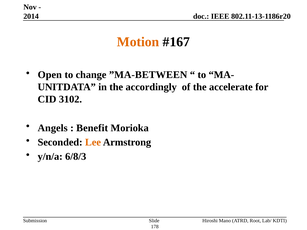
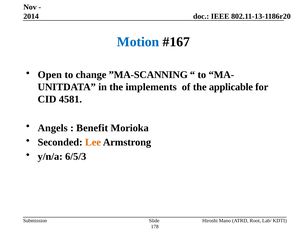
Motion colour: orange -> blue
”MA-BETWEEN: ”MA-BETWEEN -> ”MA-SCANNING
accordingly: accordingly -> implements
accelerate: accelerate -> applicable
3102: 3102 -> 4581
6/8/3: 6/8/3 -> 6/5/3
